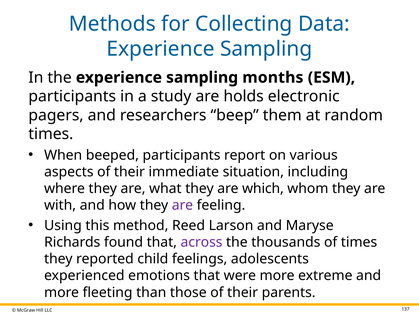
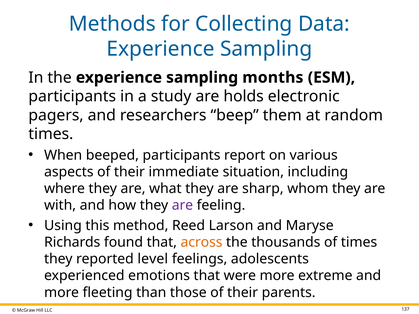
which: which -> sharp
across colour: purple -> orange
child: child -> level
